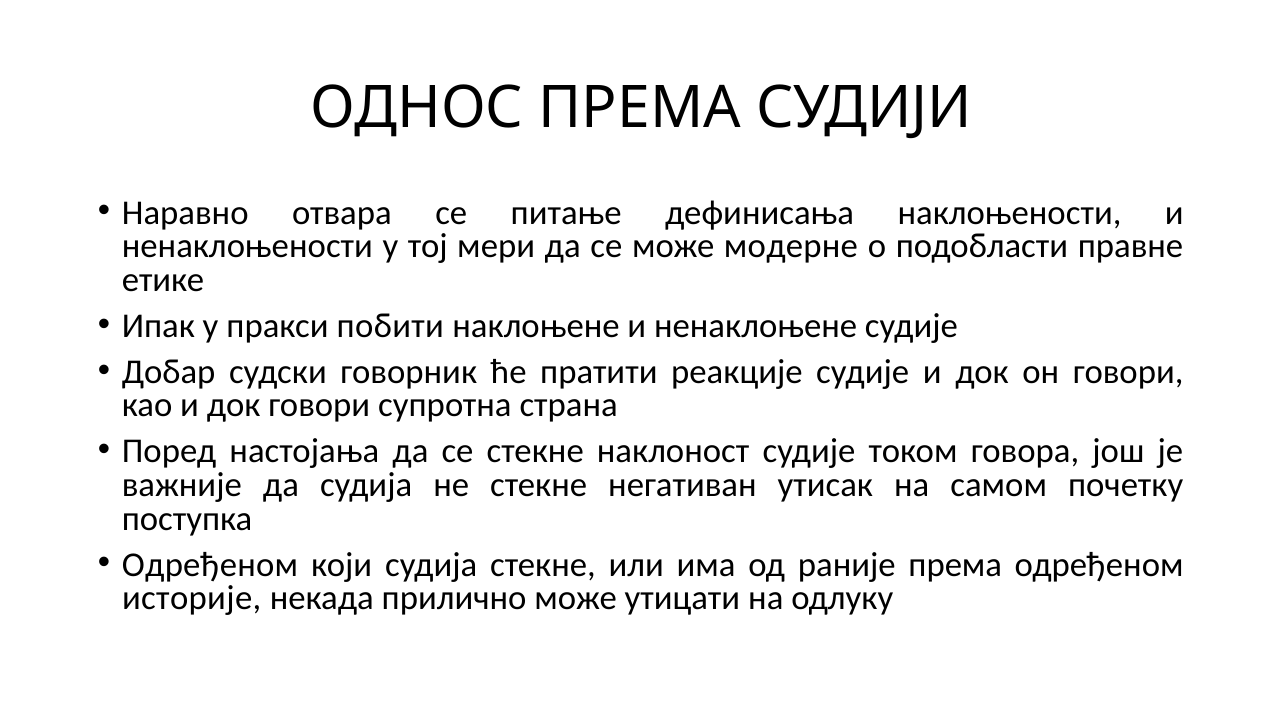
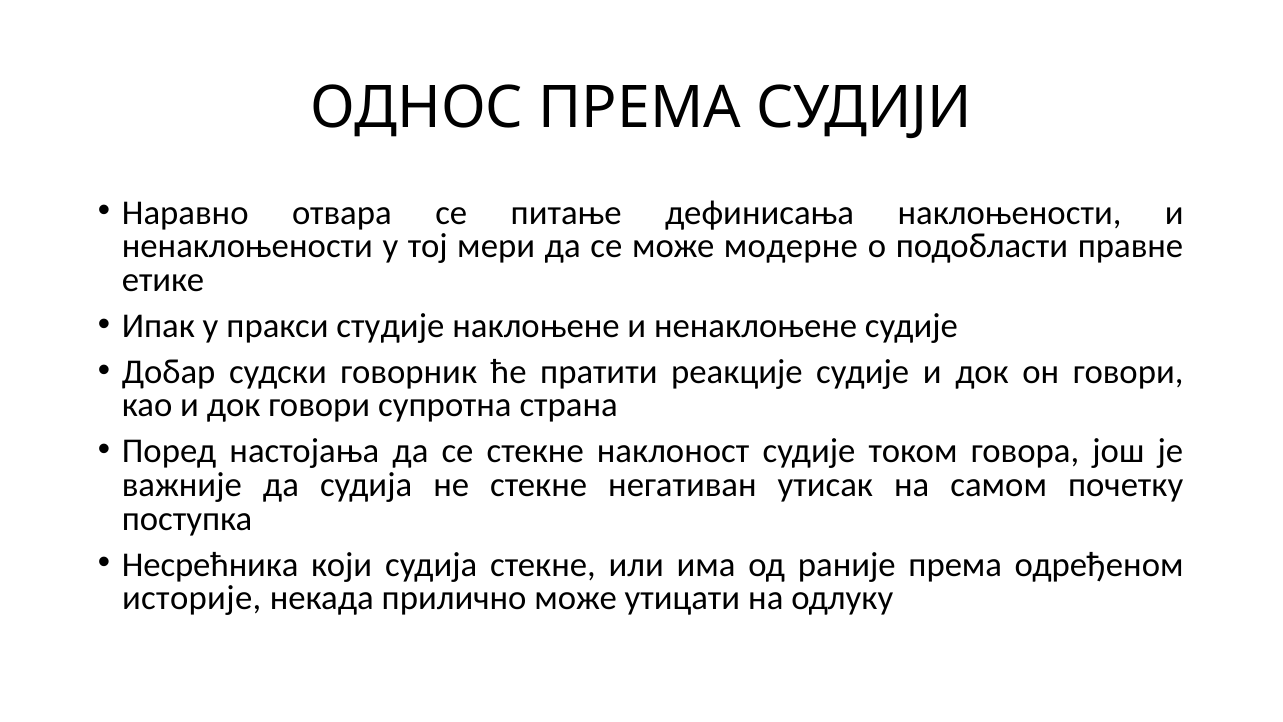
побити: побити -> студије
Одређеном at (210, 564): Одређеном -> Несрећника
